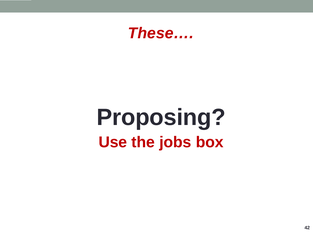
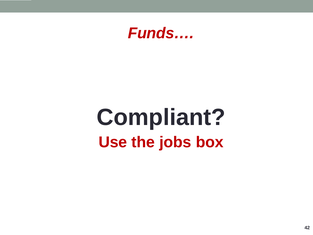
These…: These… -> Funds…
Proposing: Proposing -> Compliant
